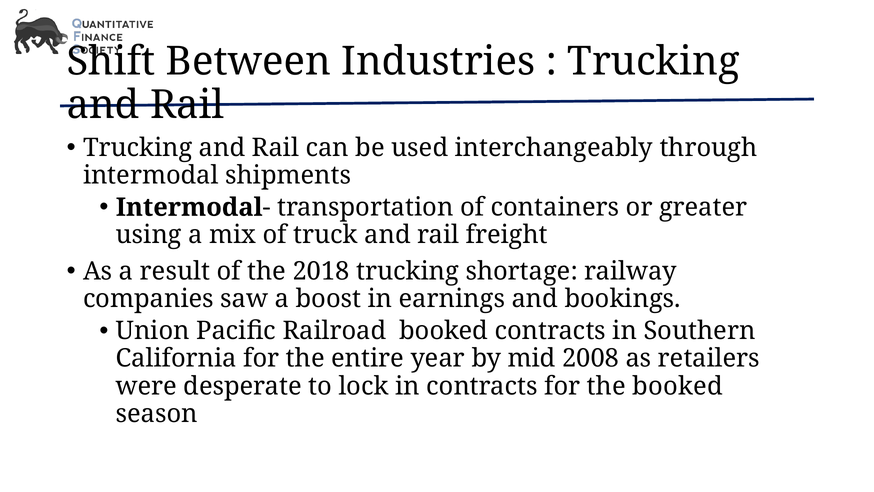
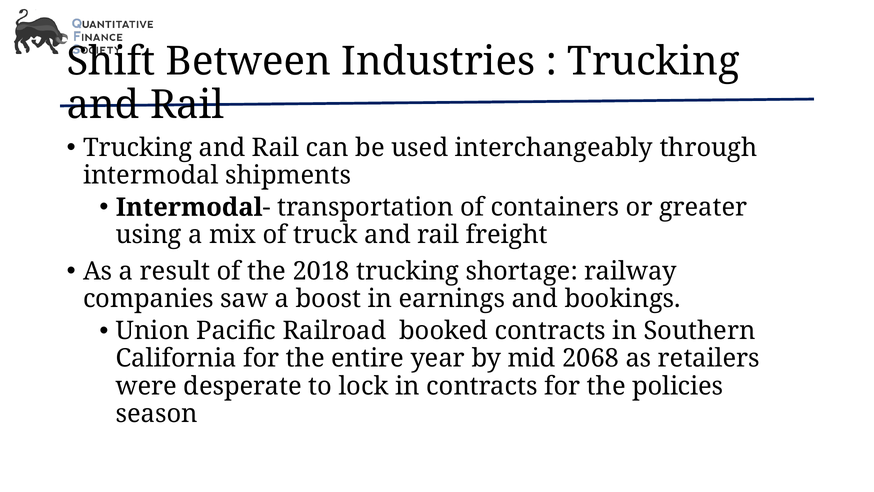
2008: 2008 -> 2068
the booked: booked -> policies
